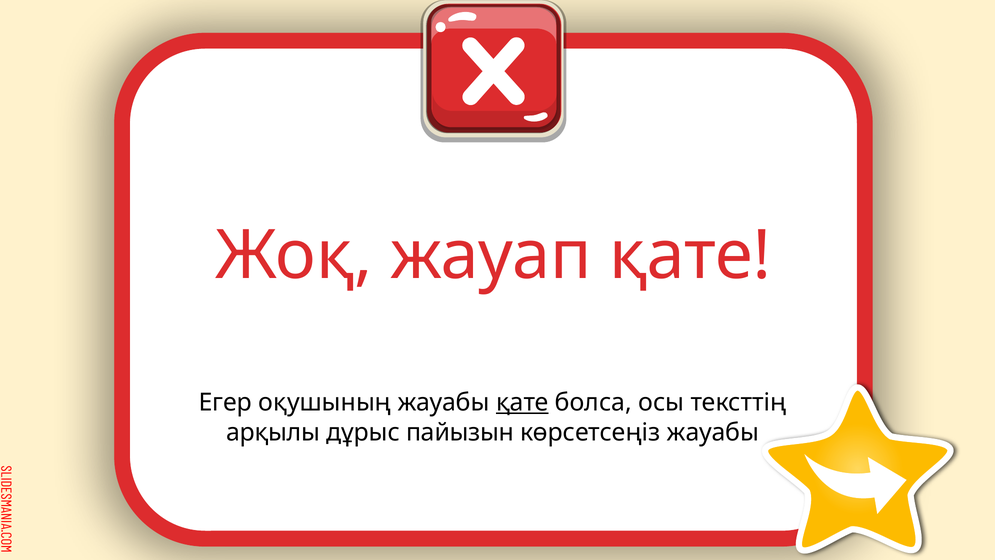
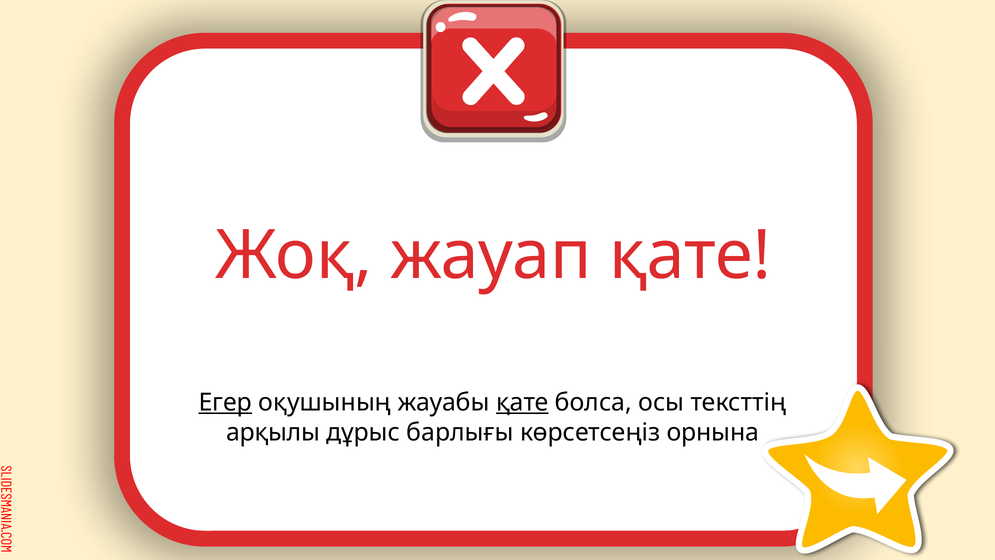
Егер underline: none -> present
пайызын: пайызын -> барлығы
көрсетсеңіз жауабы: жауабы -> орнына
